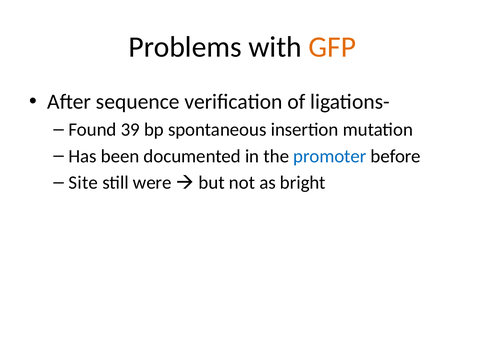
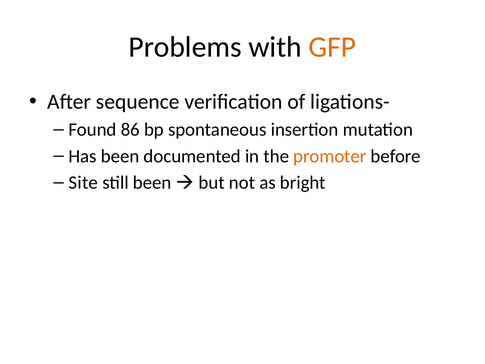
39: 39 -> 86
promoter colour: blue -> orange
still were: were -> been
